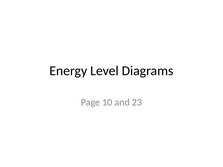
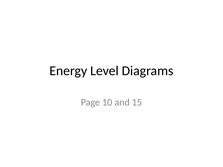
23: 23 -> 15
